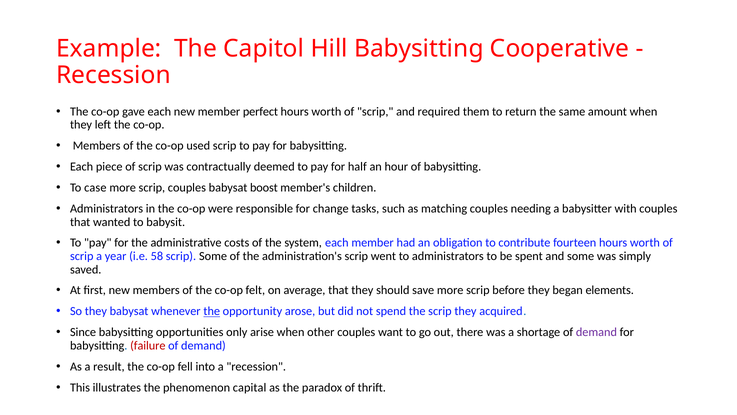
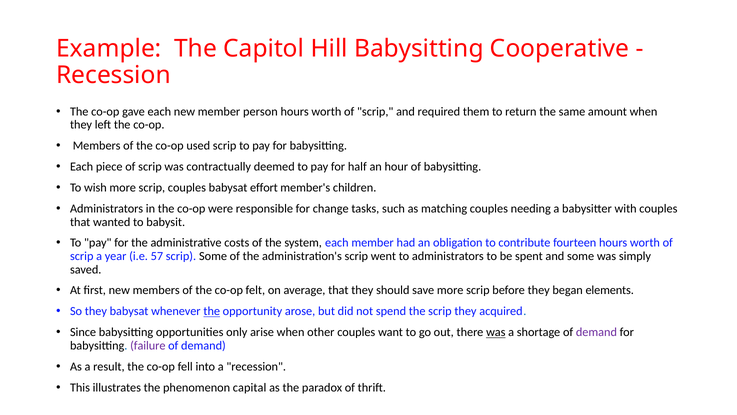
perfect: perfect -> person
case: case -> wish
boost: boost -> effort
58: 58 -> 57
was at (496, 332) underline: none -> present
failure colour: red -> purple
